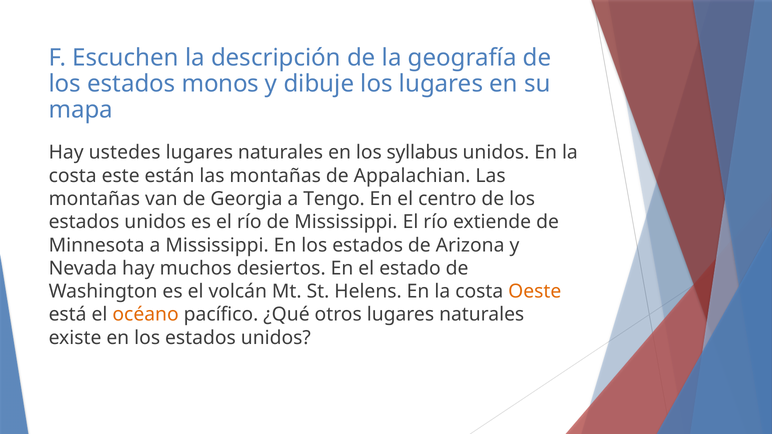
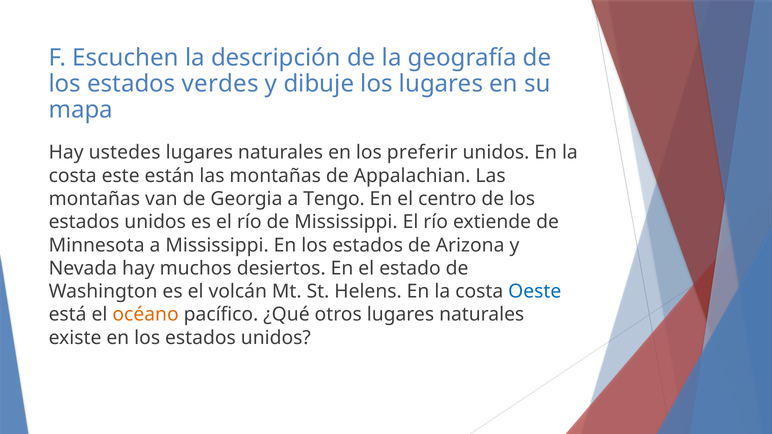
monos: monos -> verdes
syllabus: syllabus -> preferir
Oeste colour: orange -> blue
